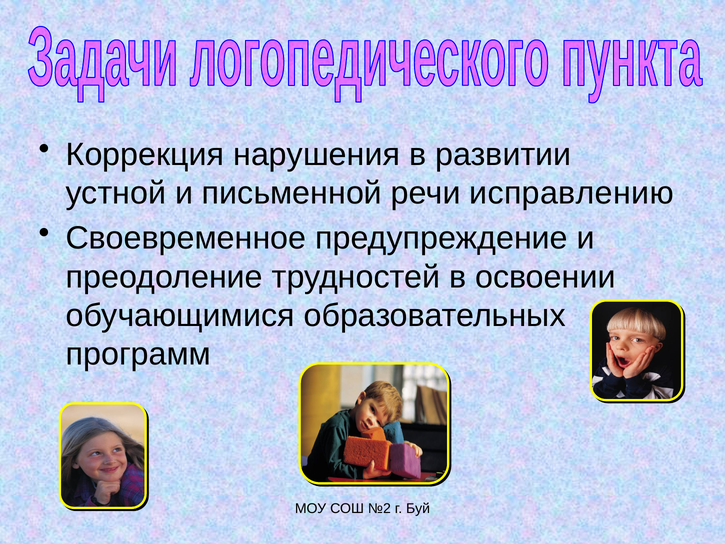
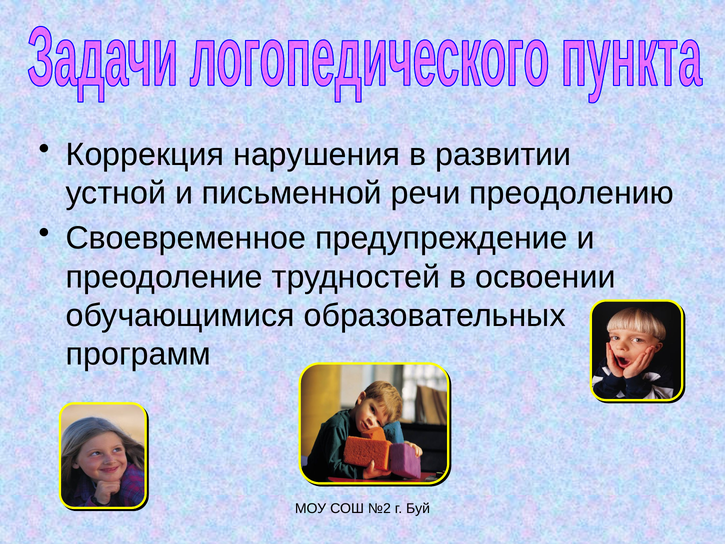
исправлению: исправлению -> преодолению
